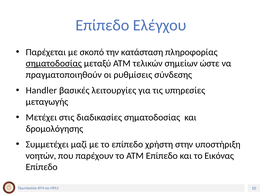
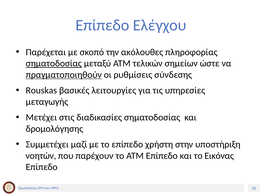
κατάσταση: κατάσταση -> ακόλουθες
πραγματοποιηθούν underline: none -> present
Handler: Handler -> Rouskas
